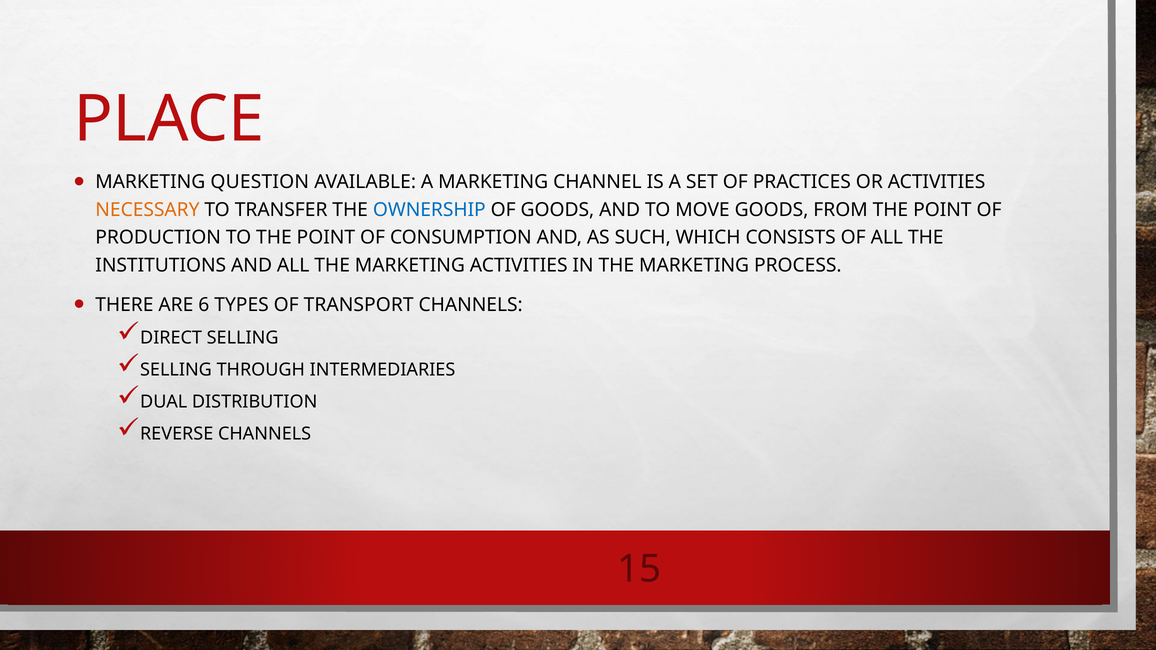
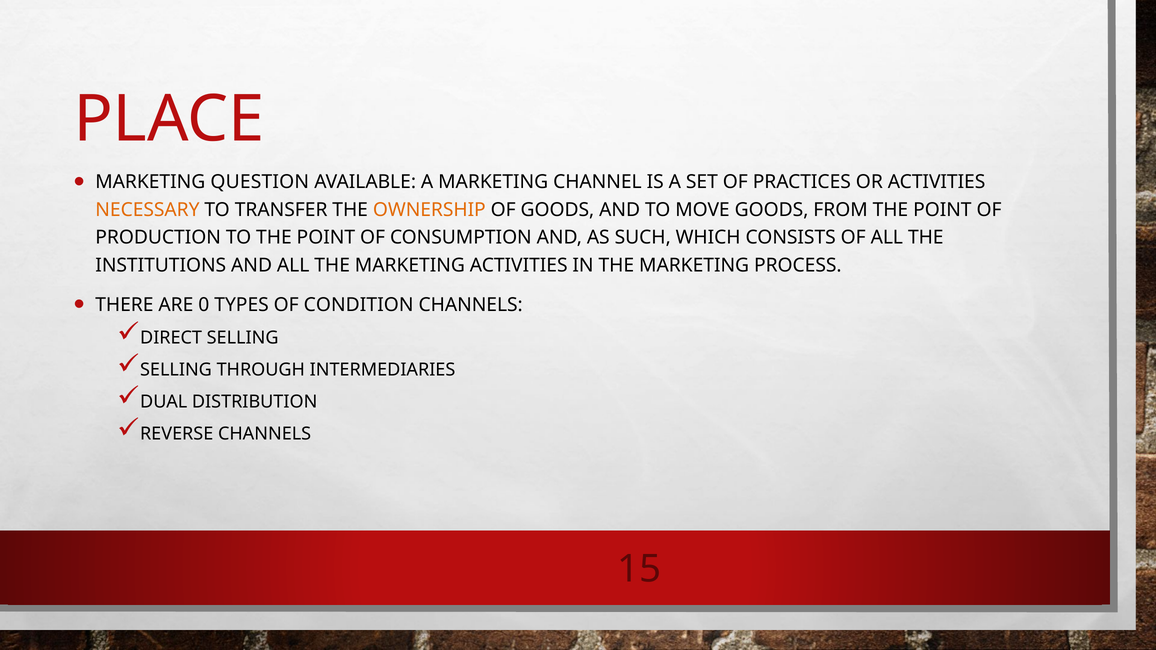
OWNERSHIP colour: blue -> orange
6: 6 -> 0
TRANSPORT: TRANSPORT -> CONDITION
